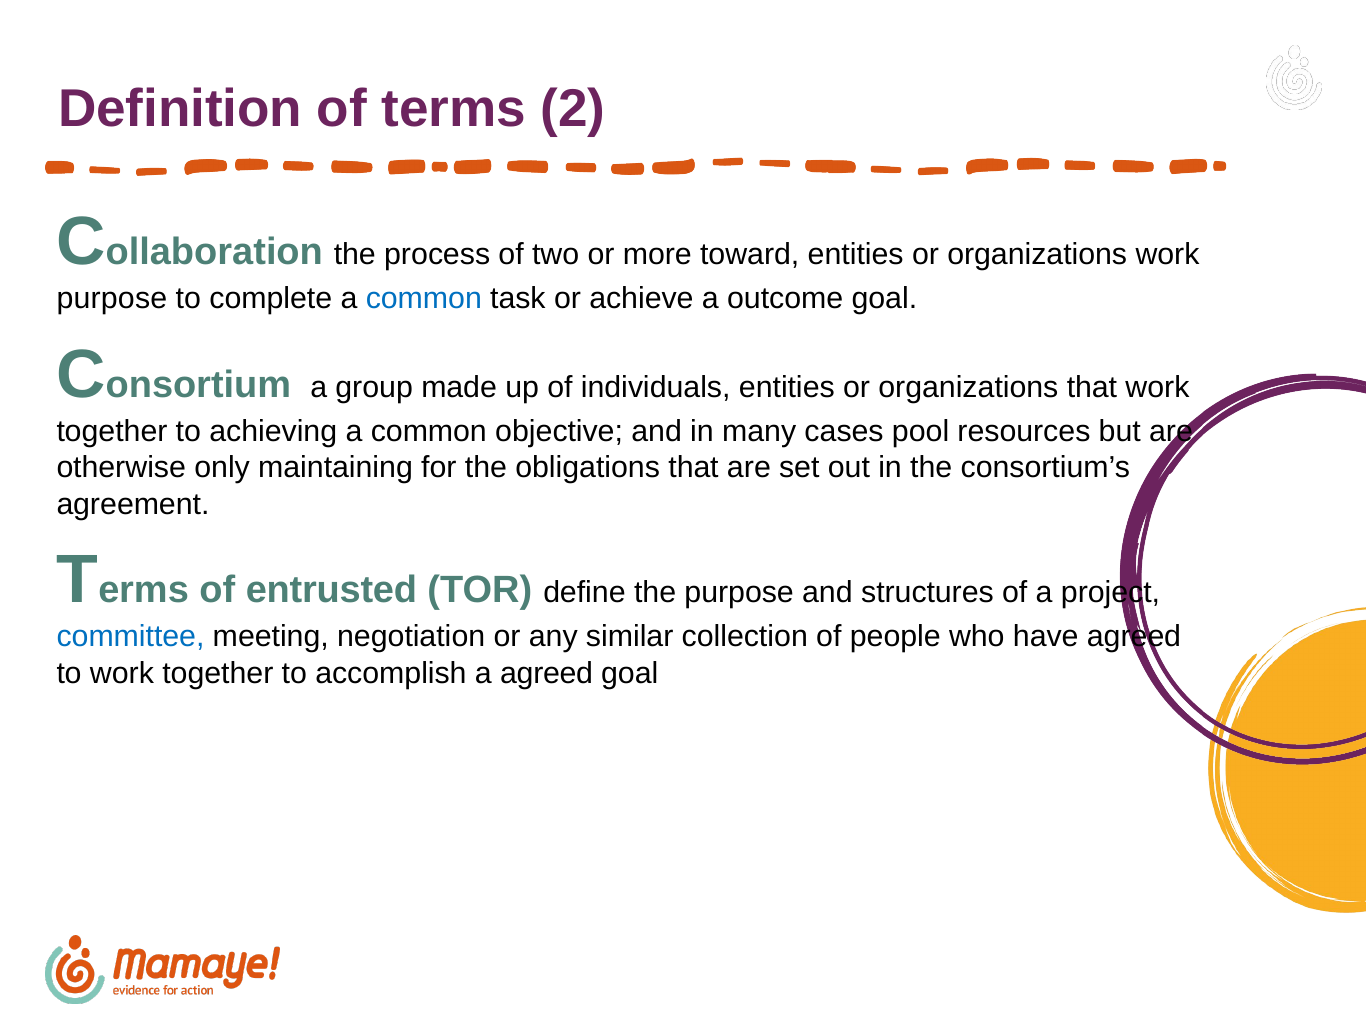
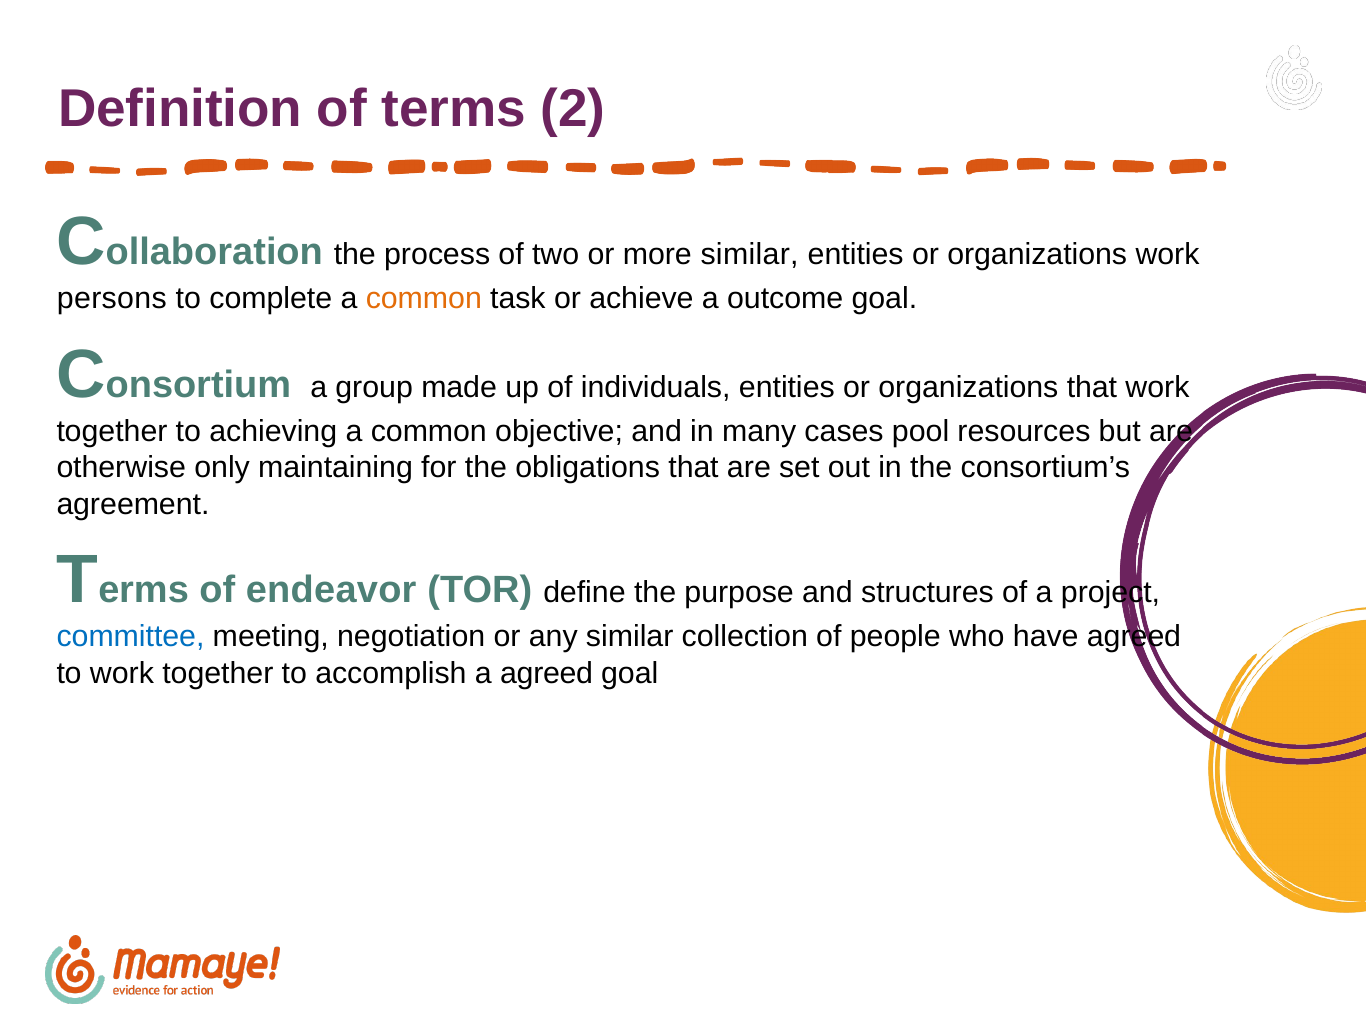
more toward: toward -> similar
purpose at (112, 299): purpose -> persons
common at (424, 299) colour: blue -> orange
entrusted: entrusted -> endeavor
